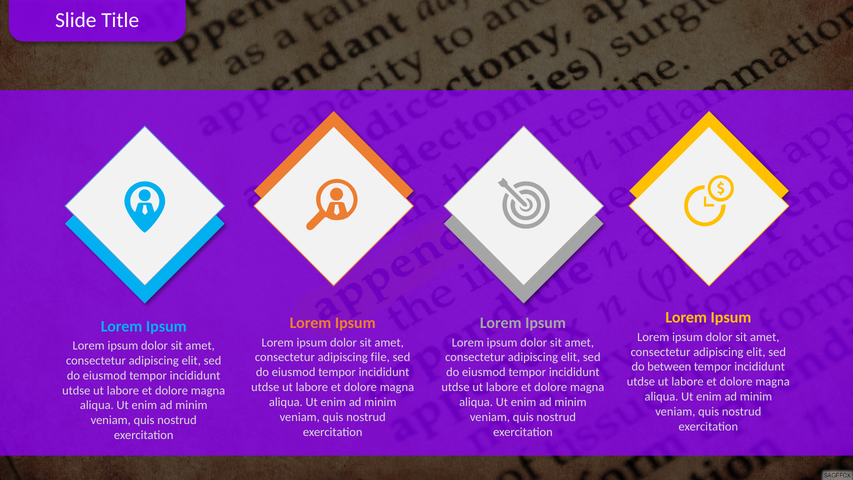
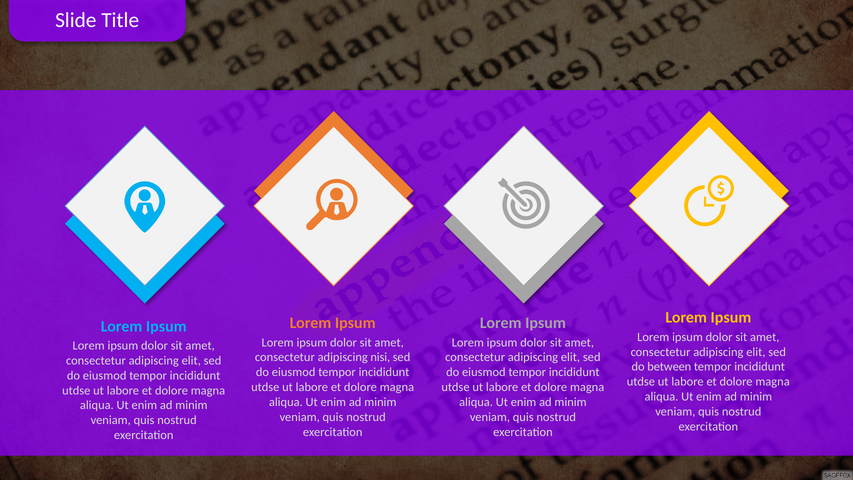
file: file -> nisi
